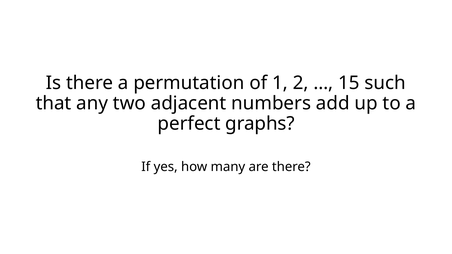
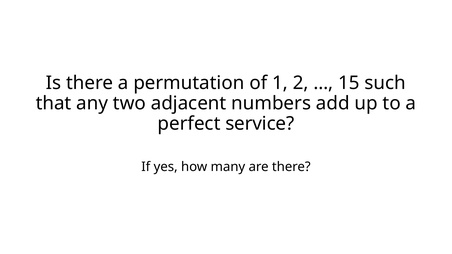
graphs: graphs -> service
